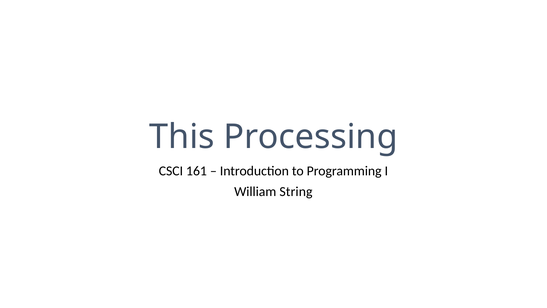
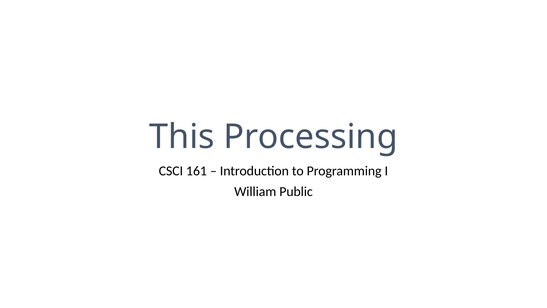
String: String -> Public
